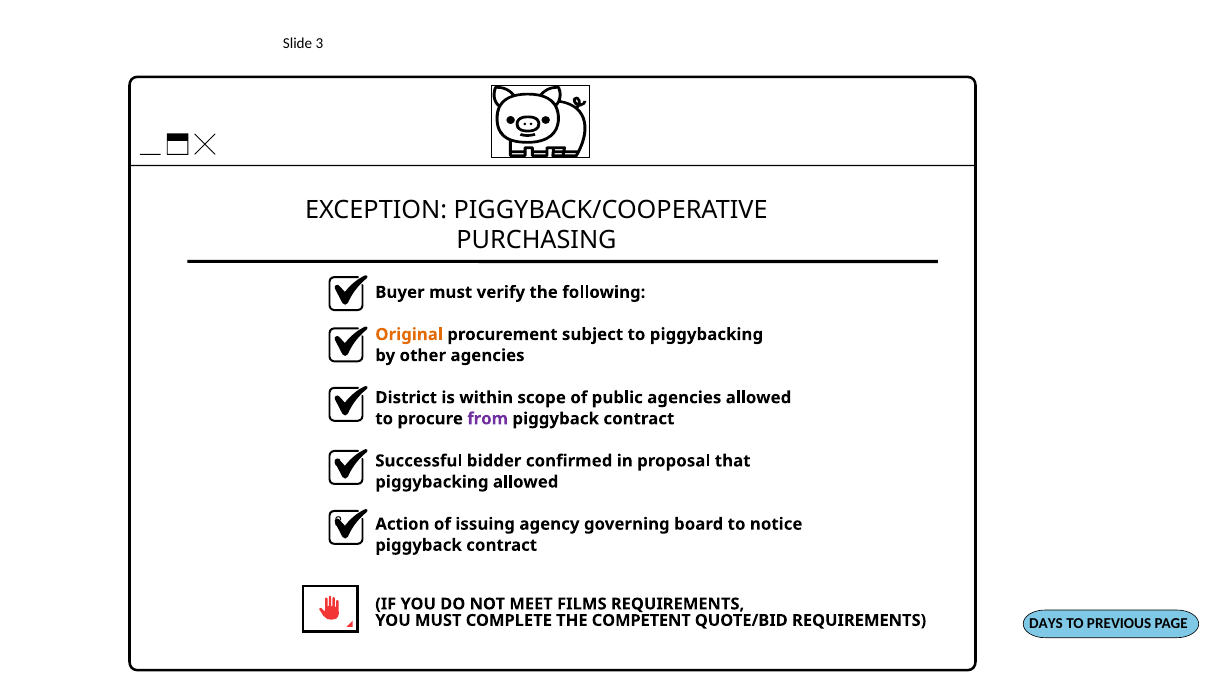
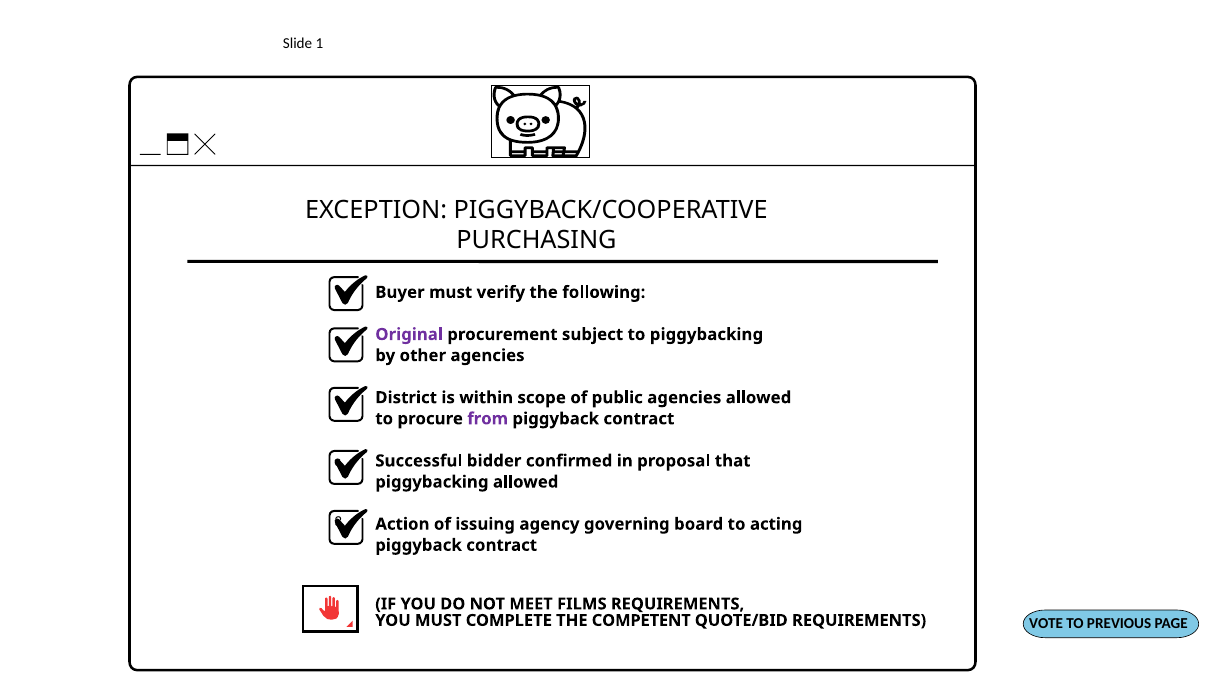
Slide 3: 3 -> 1
Original colour: orange -> purple
notice: notice -> acting
DAYS: DAYS -> VOTE
